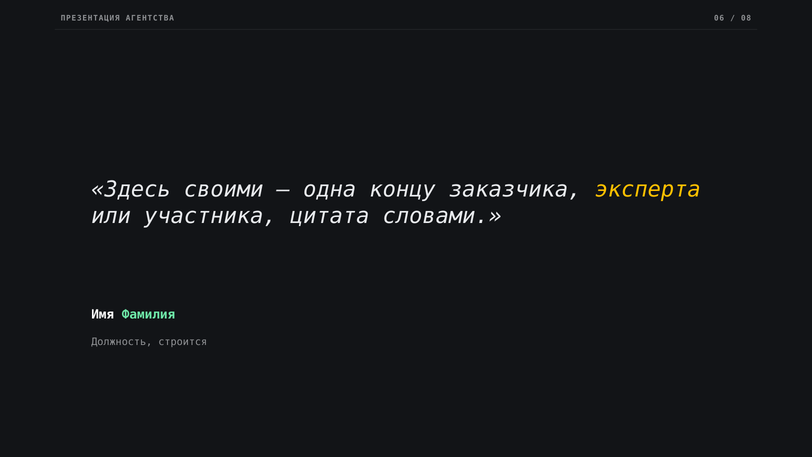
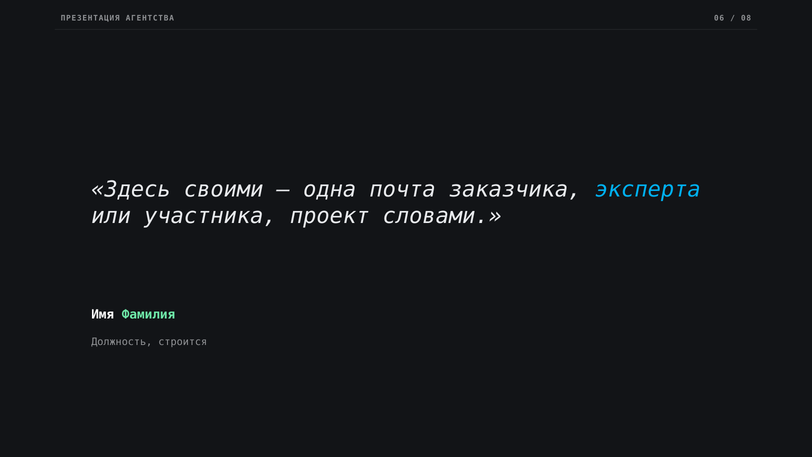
концу: концу -> почта
эксперта colour: yellow -> light blue
цитата: цитата -> проект
